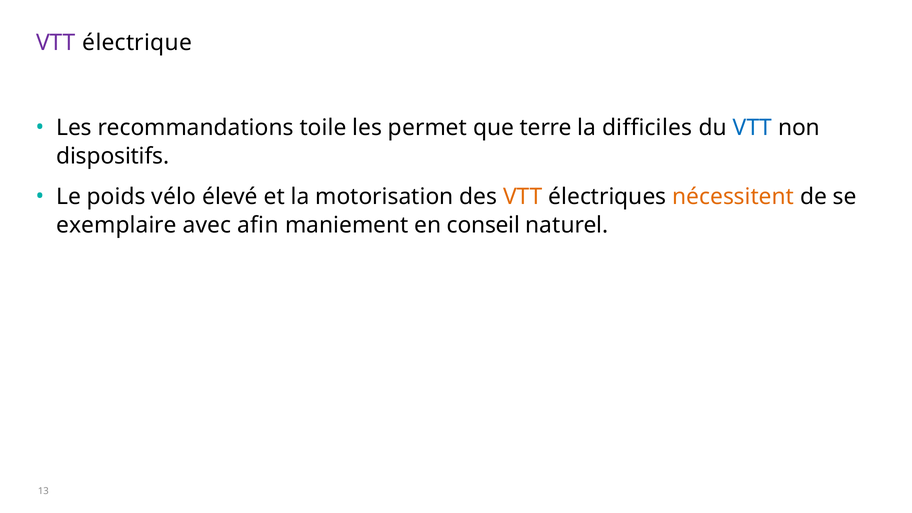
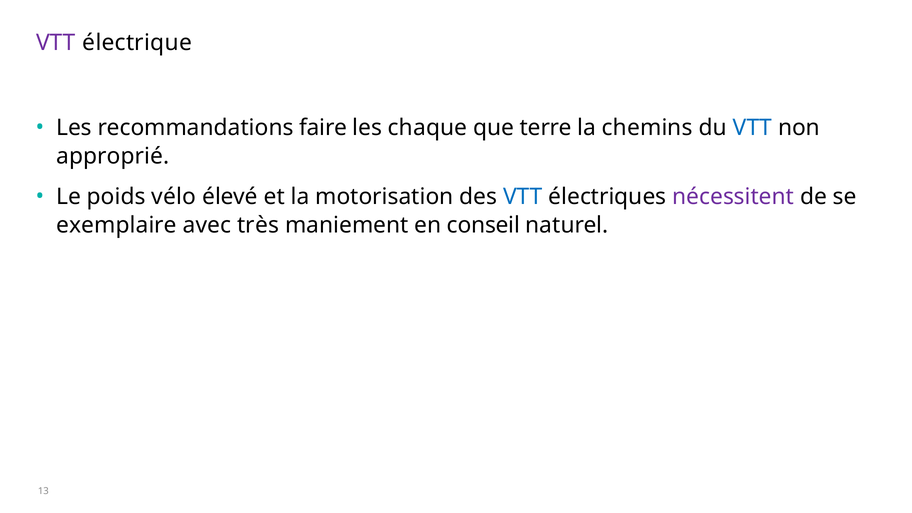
toile: toile -> faire
permet: permet -> chaque
difficiles: difficiles -> chemins
dispositifs: dispositifs -> approprié
VTT at (523, 196) colour: orange -> blue
nécessitent colour: orange -> purple
afin: afin -> très
